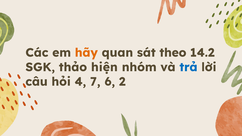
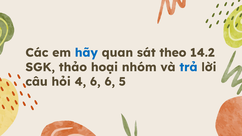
hãy colour: orange -> blue
hiện: hiện -> hoại
4 7: 7 -> 6
2: 2 -> 5
